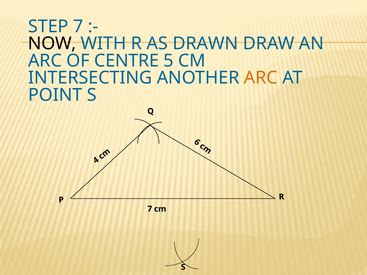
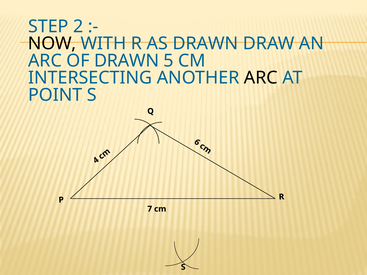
STEP 7: 7 -> 2
OF CENTRE: CENTRE -> DRAWN
ARC at (261, 78) colour: orange -> black
